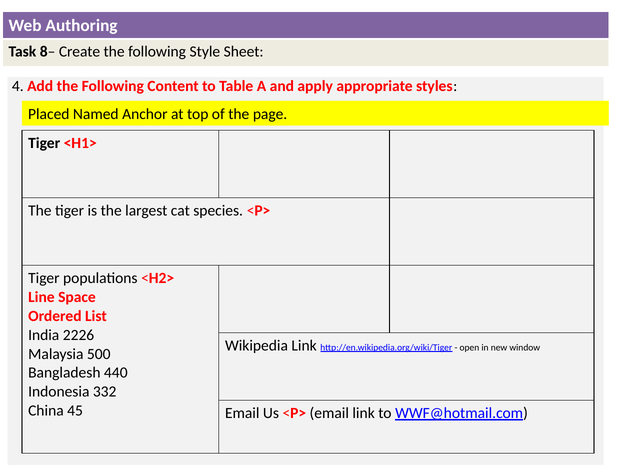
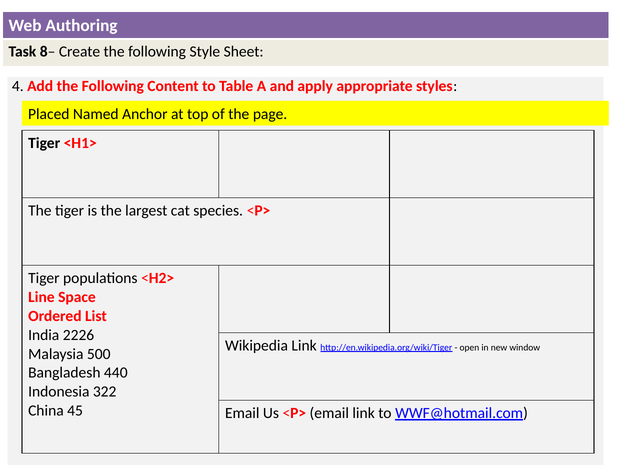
332: 332 -> 322
